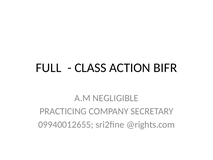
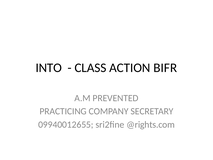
FULL: FULL -> INTO
NEGLIGIBLE: NEGLIGIBLE -> PREVENTED
